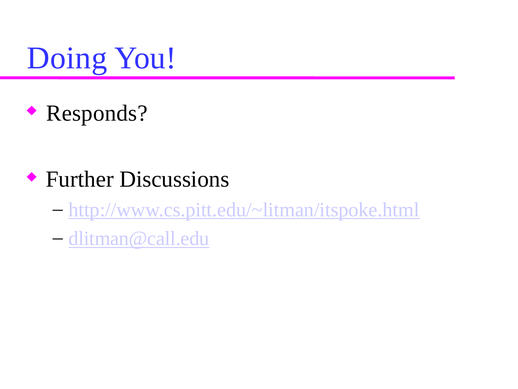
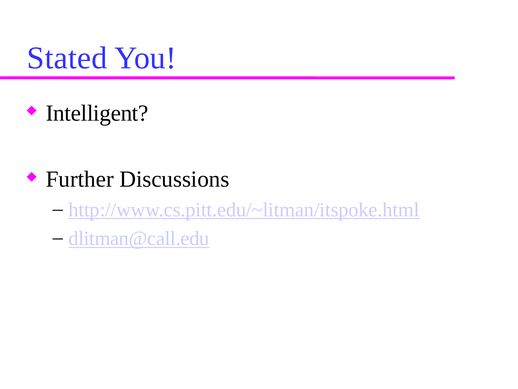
Doing: Doing -> Stated
Responds: Responds -> Intelligent
